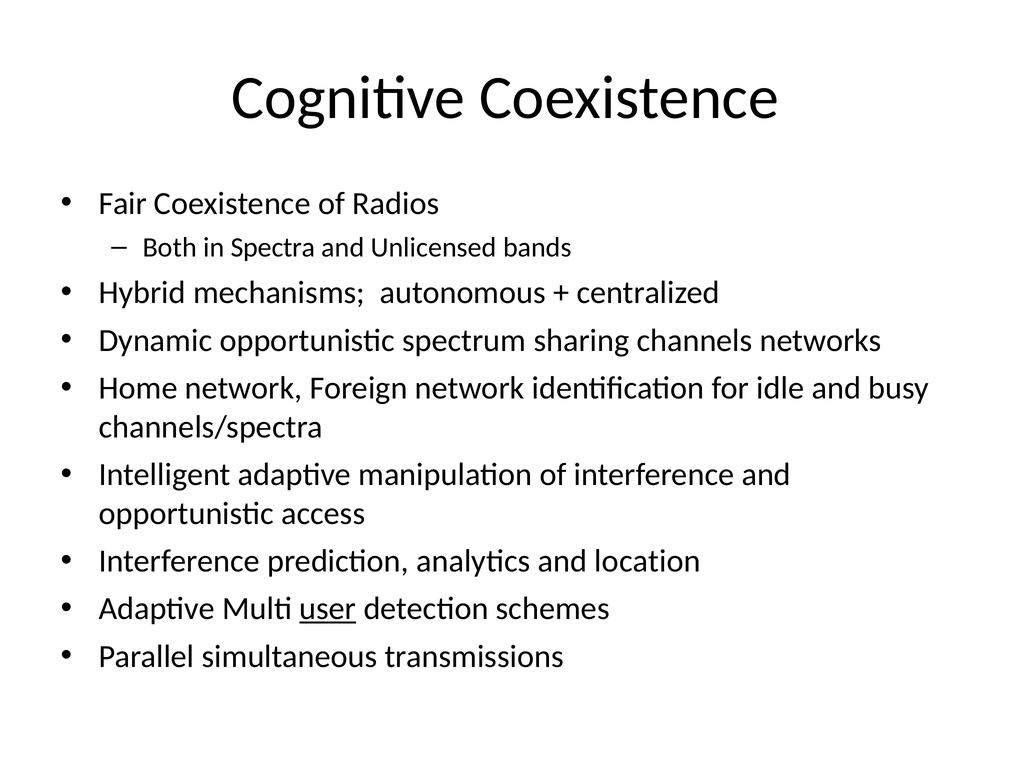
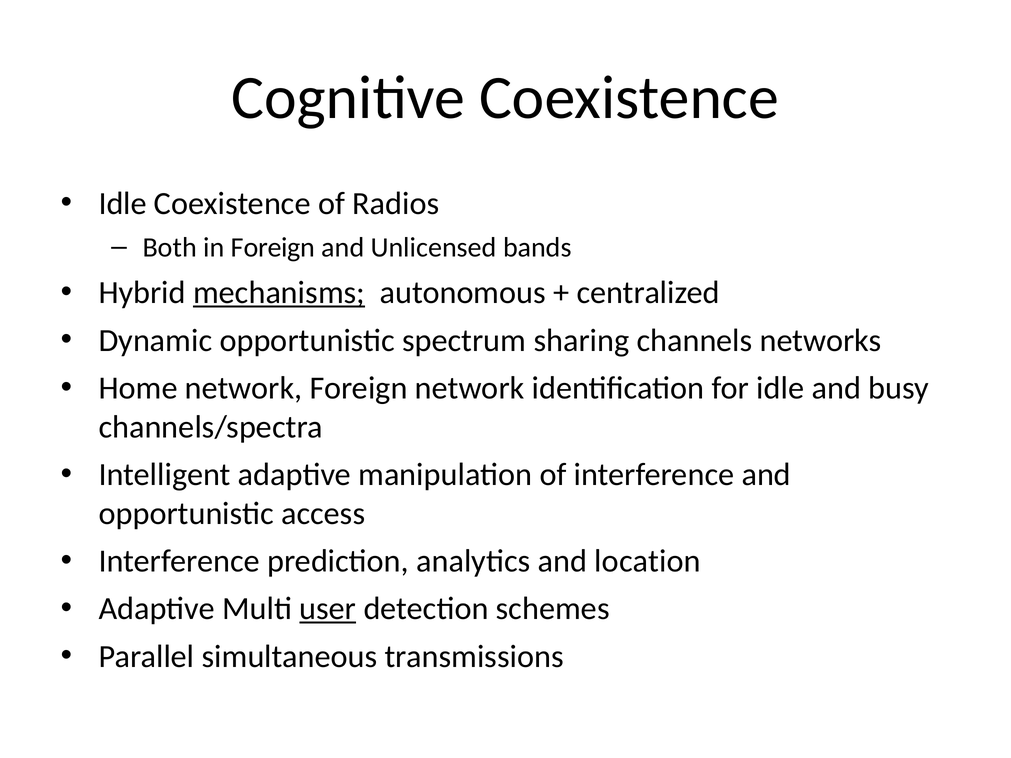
Fair at (123, 204): Fair -> Idle
in Spectra: Spectra -> Foreign
mechanisms underline: none -> present
